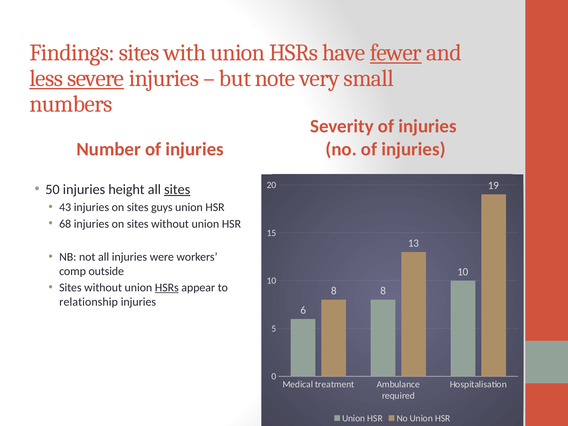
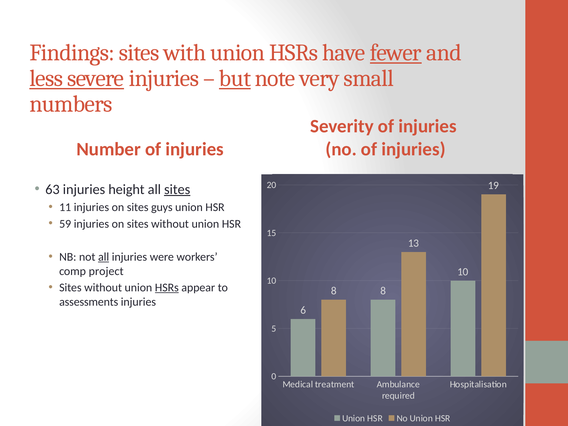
but underline: none -> present
50: 50 -> 63
43: 43 -> 11
68: 68 -> 59
all at (104, 257) underline: none -> present
outside: outside -> project
relationship: relationship -> assessments
